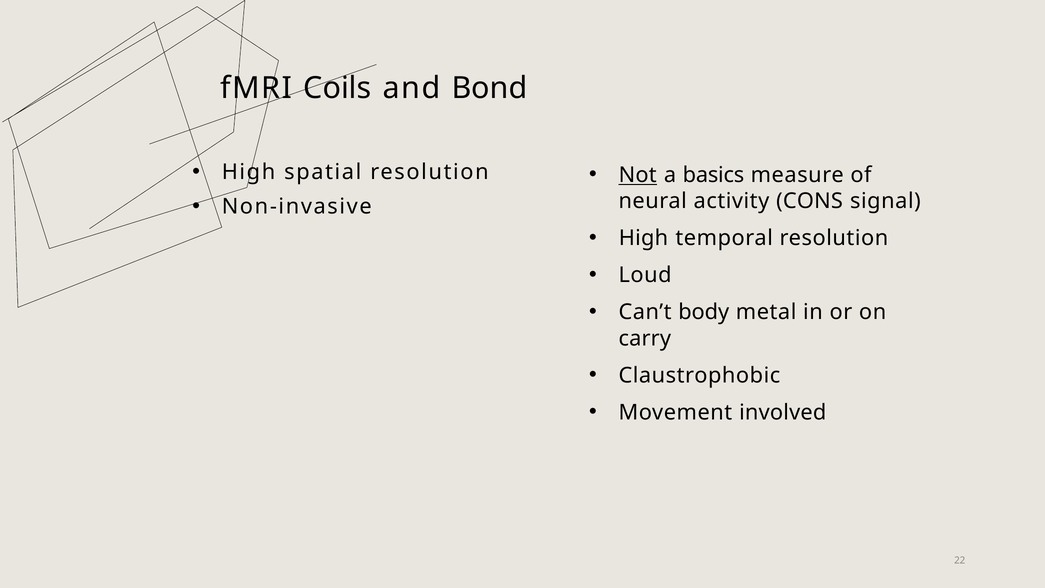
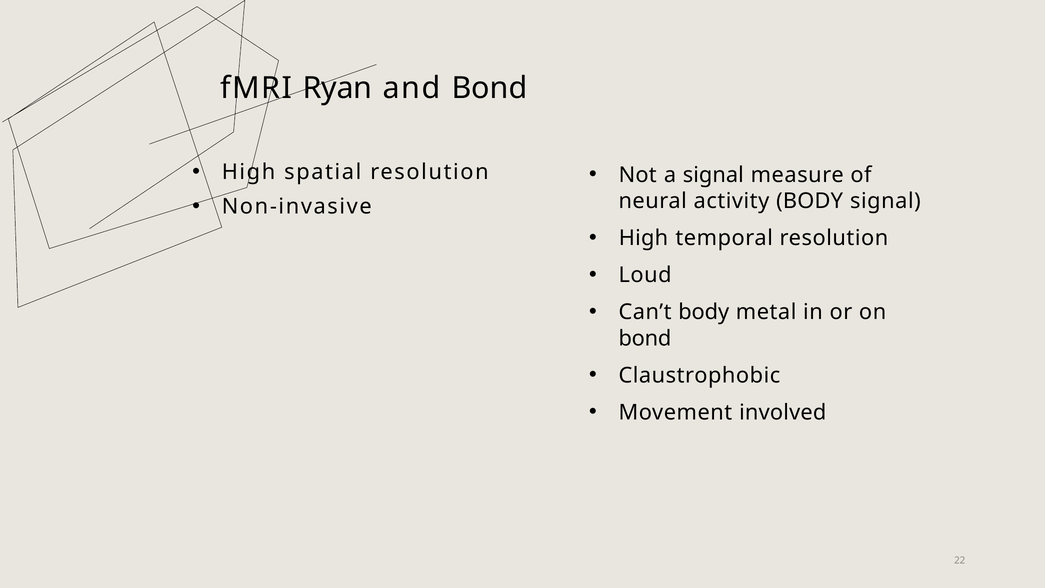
Coils: Coils -> Ryan
Not underline: present -> none
a basics: basics -> signal
activity CONS: CONS -> BODY
carry at (645, 338): carry -> bond
